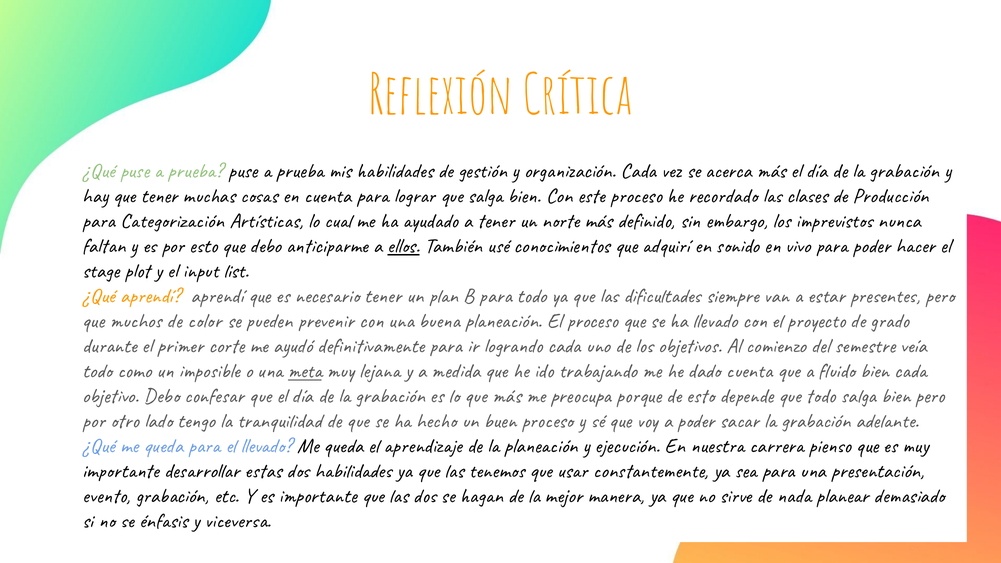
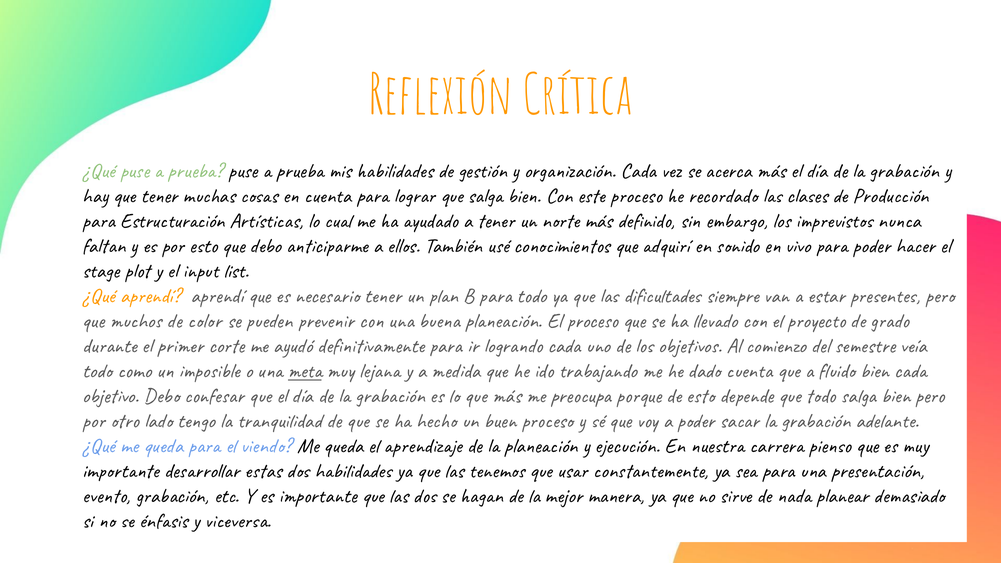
Categorización: Categorización -> Estructuración
ellos underline: present -> none
el llevado: llevado -> viendo
